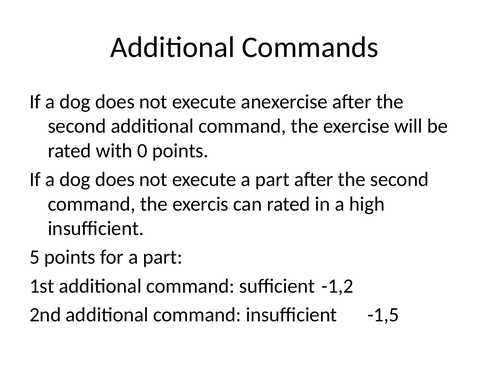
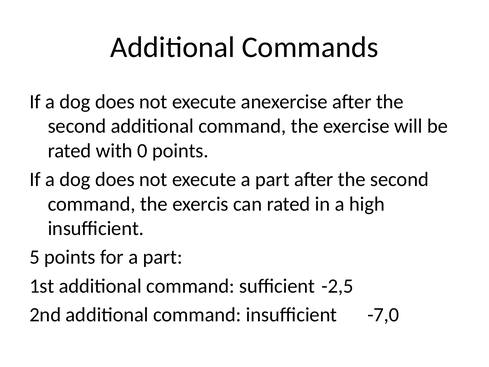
-1,2: -1,2 -> -2,5
-1,5: -1,5 -> -7,0
